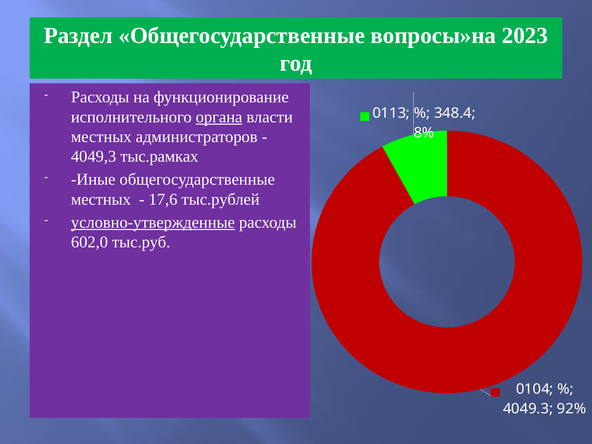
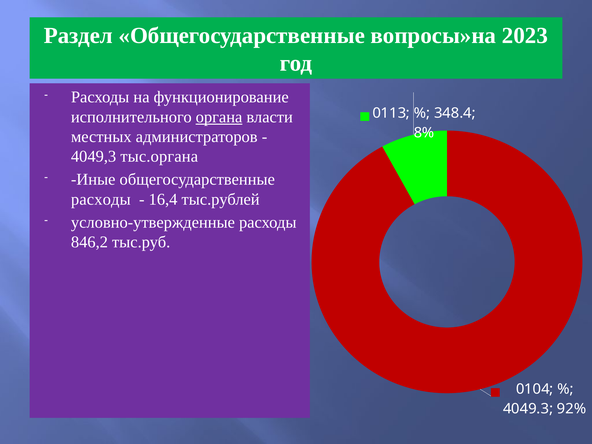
тыс.рамках: тыс.рамках -> тыс.органа
местных at (101, 199): местных -> расходы
17,6: 17,6 -> 16,4
условно-утвержденные underline: present -> none
602,0: 602,0 -> 846,2
